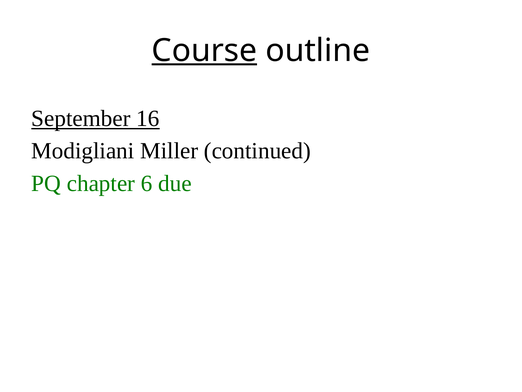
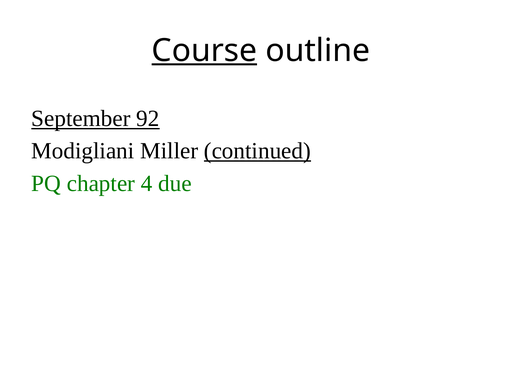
16: 16 -> 92
continued underline: none -> present
6: 6 -> 4
